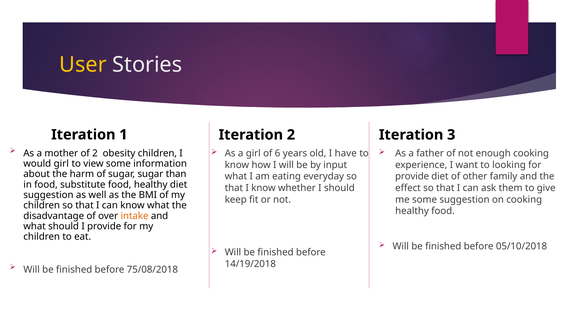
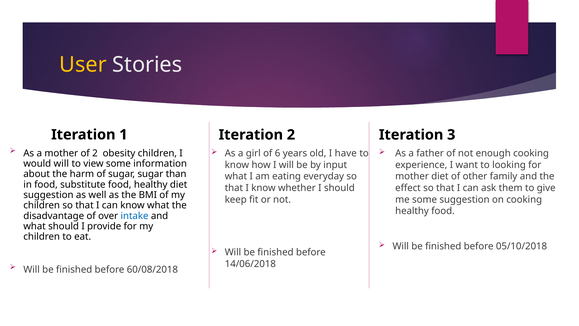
would girl: girl -> will
provide at (412, 176): provide -> mother
intake colour: orange -> blue
14/19/2018: 14/19/2018 -> 14/06/2018
75/08/2018: 75/08/2018 -> 60/08/2018
